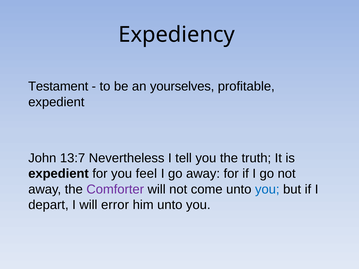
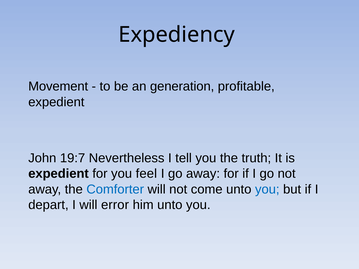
Testament: Testament -> Movement
yourselves: yourselves -> generation
13:7: 13:7 -> 19:7
Comforter colour: purple -> blue
